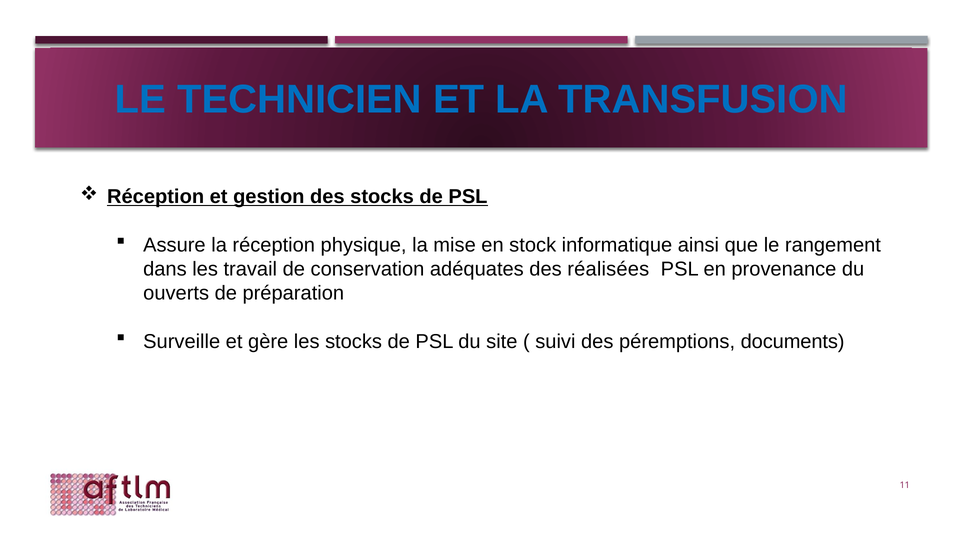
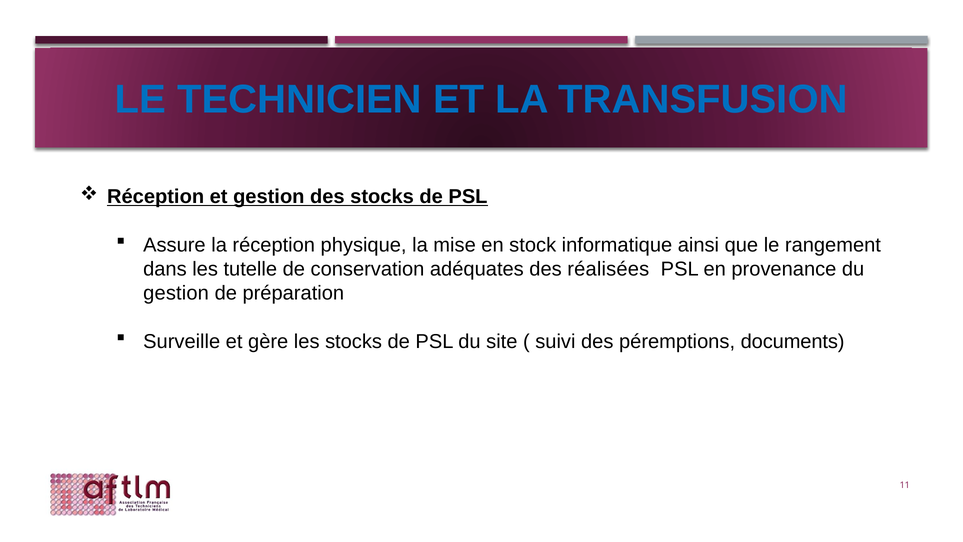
travail: travail -> tutelle
ouverts at (176, 293): ouverts -> gestion
